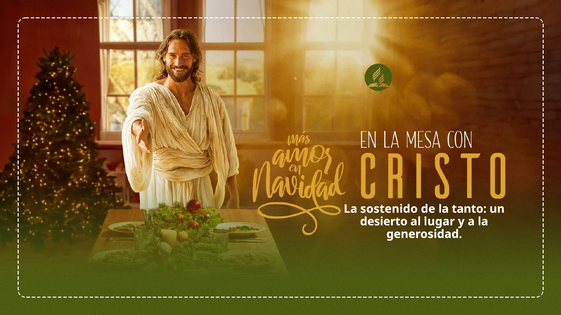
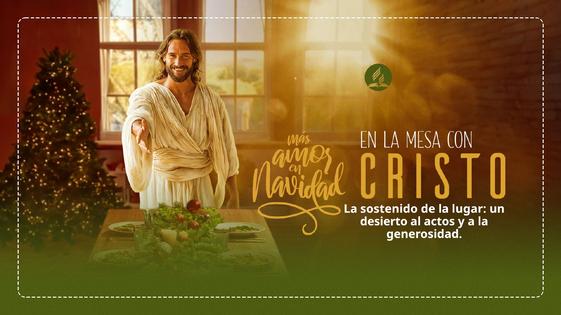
tanto: tanto -> lugar
lugar: lugar -> actos
